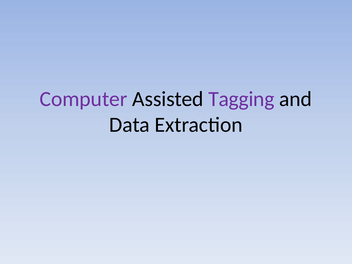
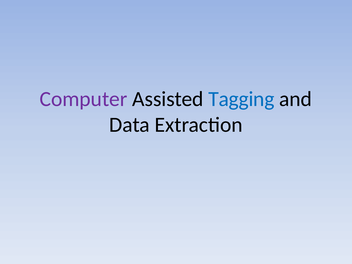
Tagging colour: purple -> blue
